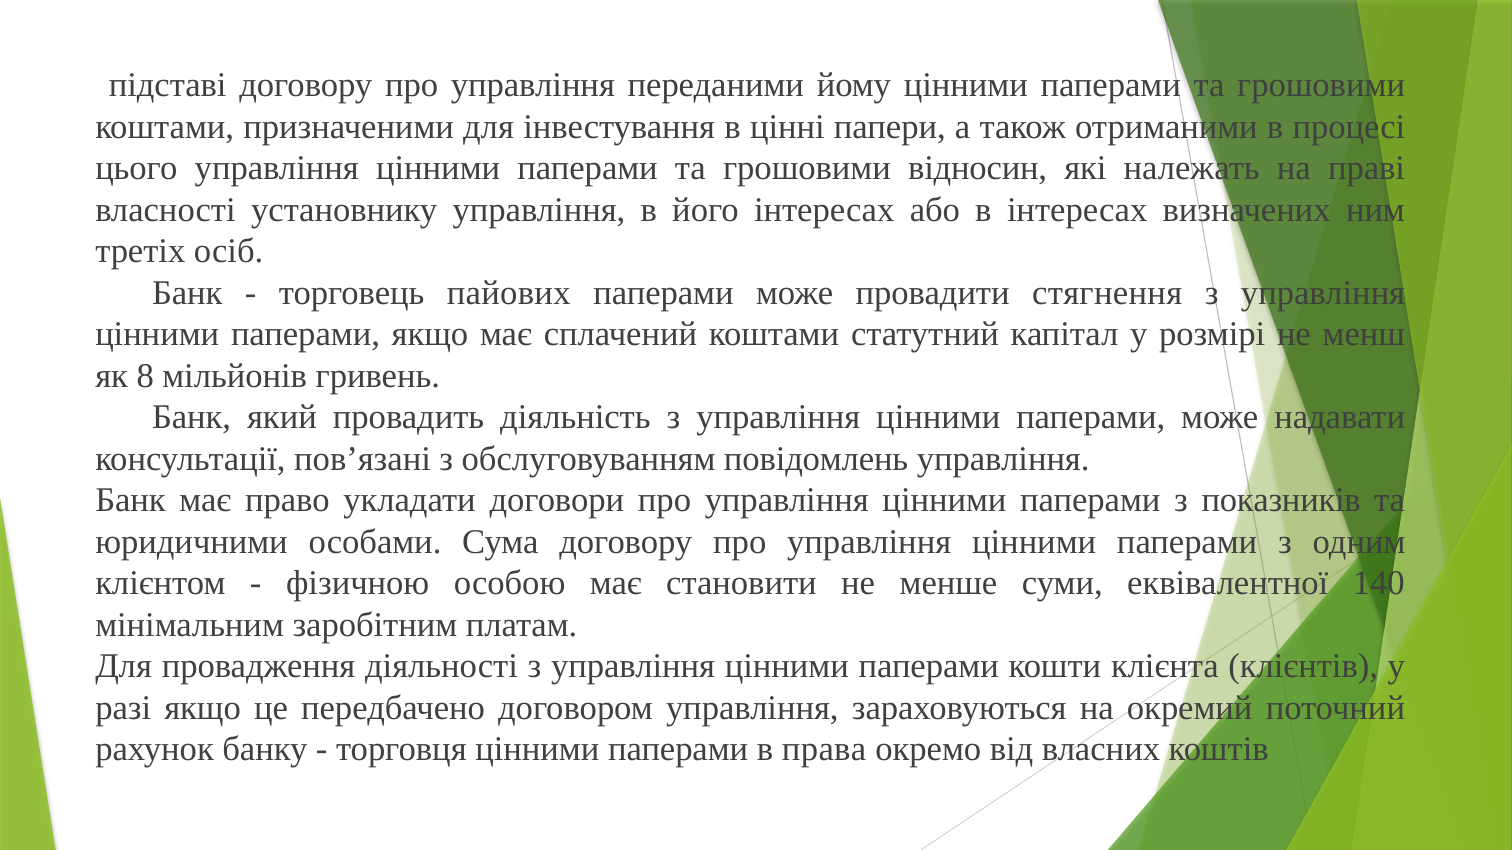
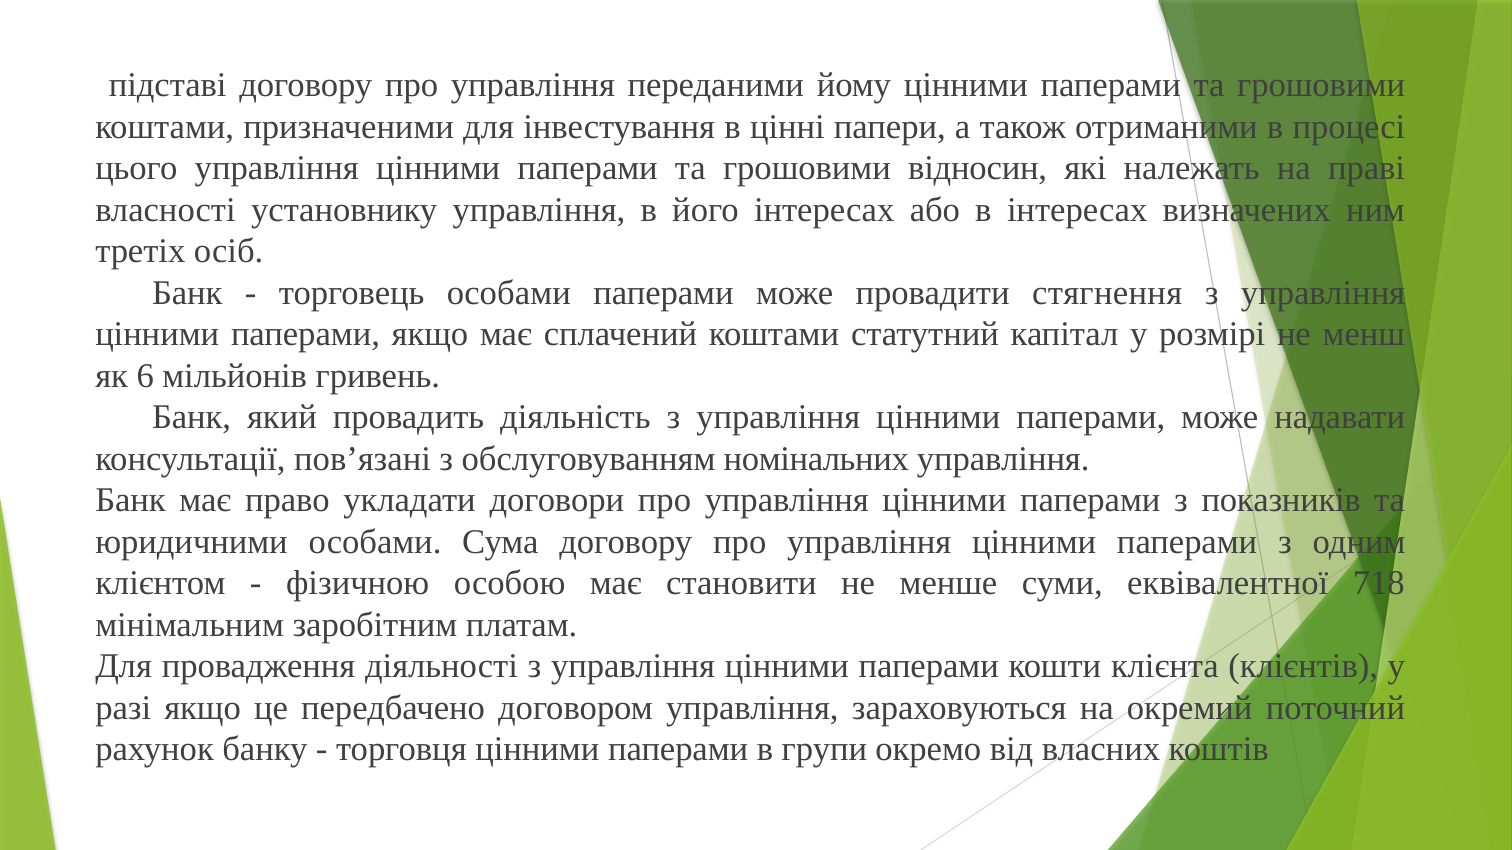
торговець пайових: пайових -> особами
8: 8 -> 6
повідомлень: повідомлень -> номінальних
140: 140 -> 718
права: права -> групи
